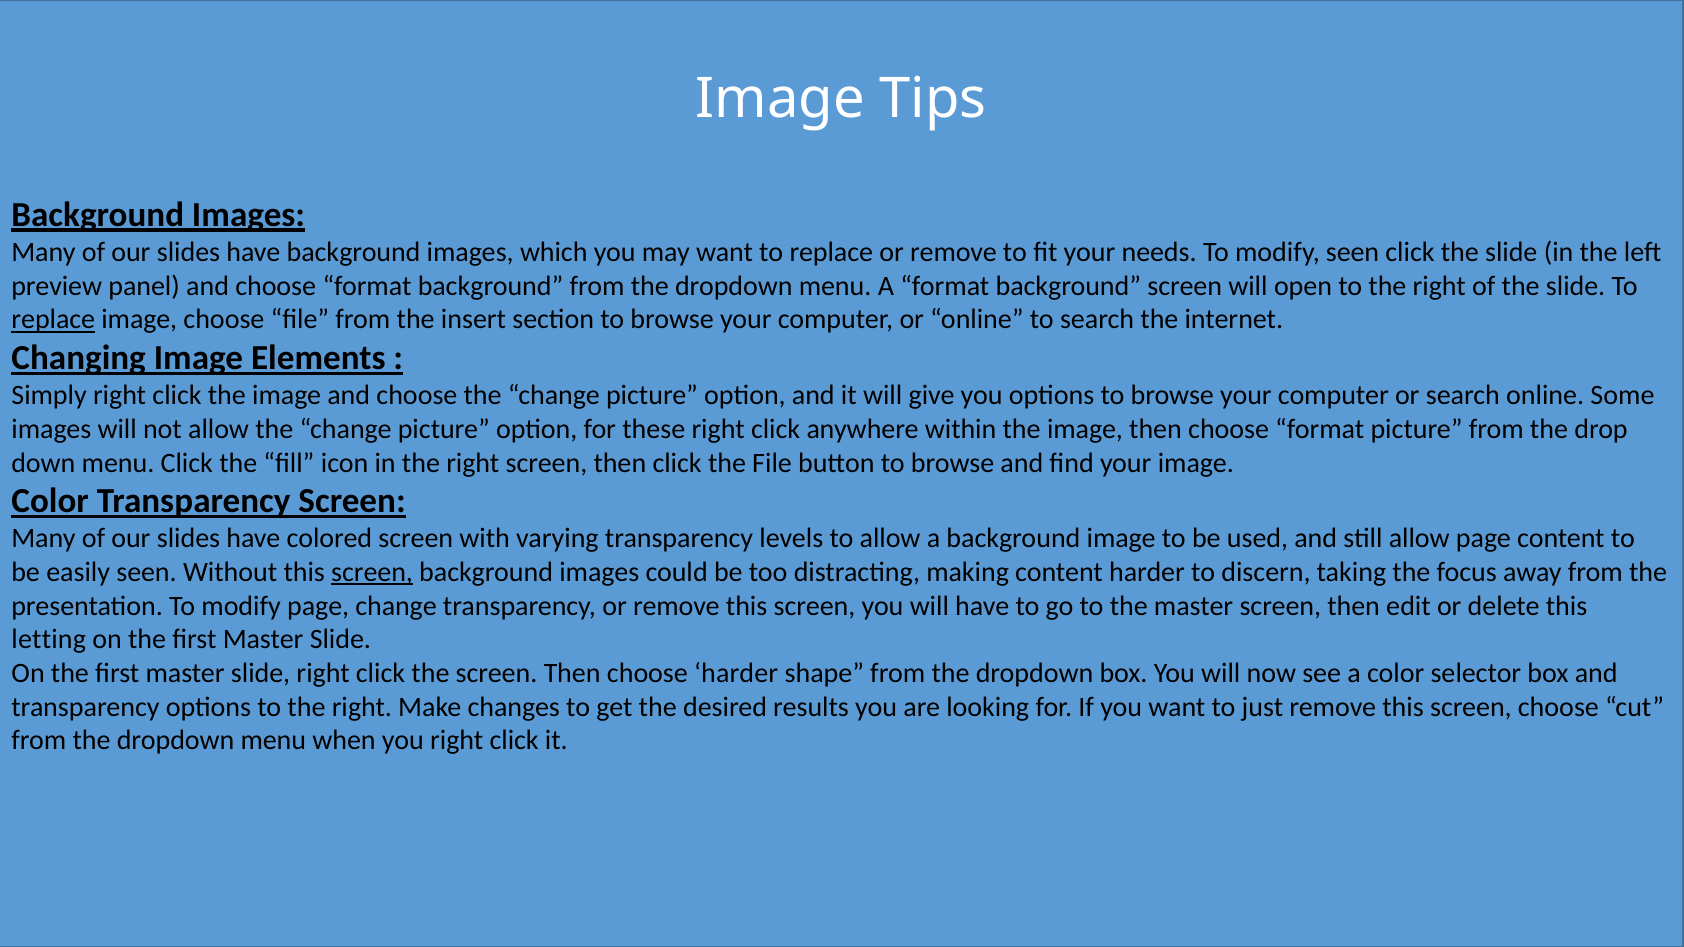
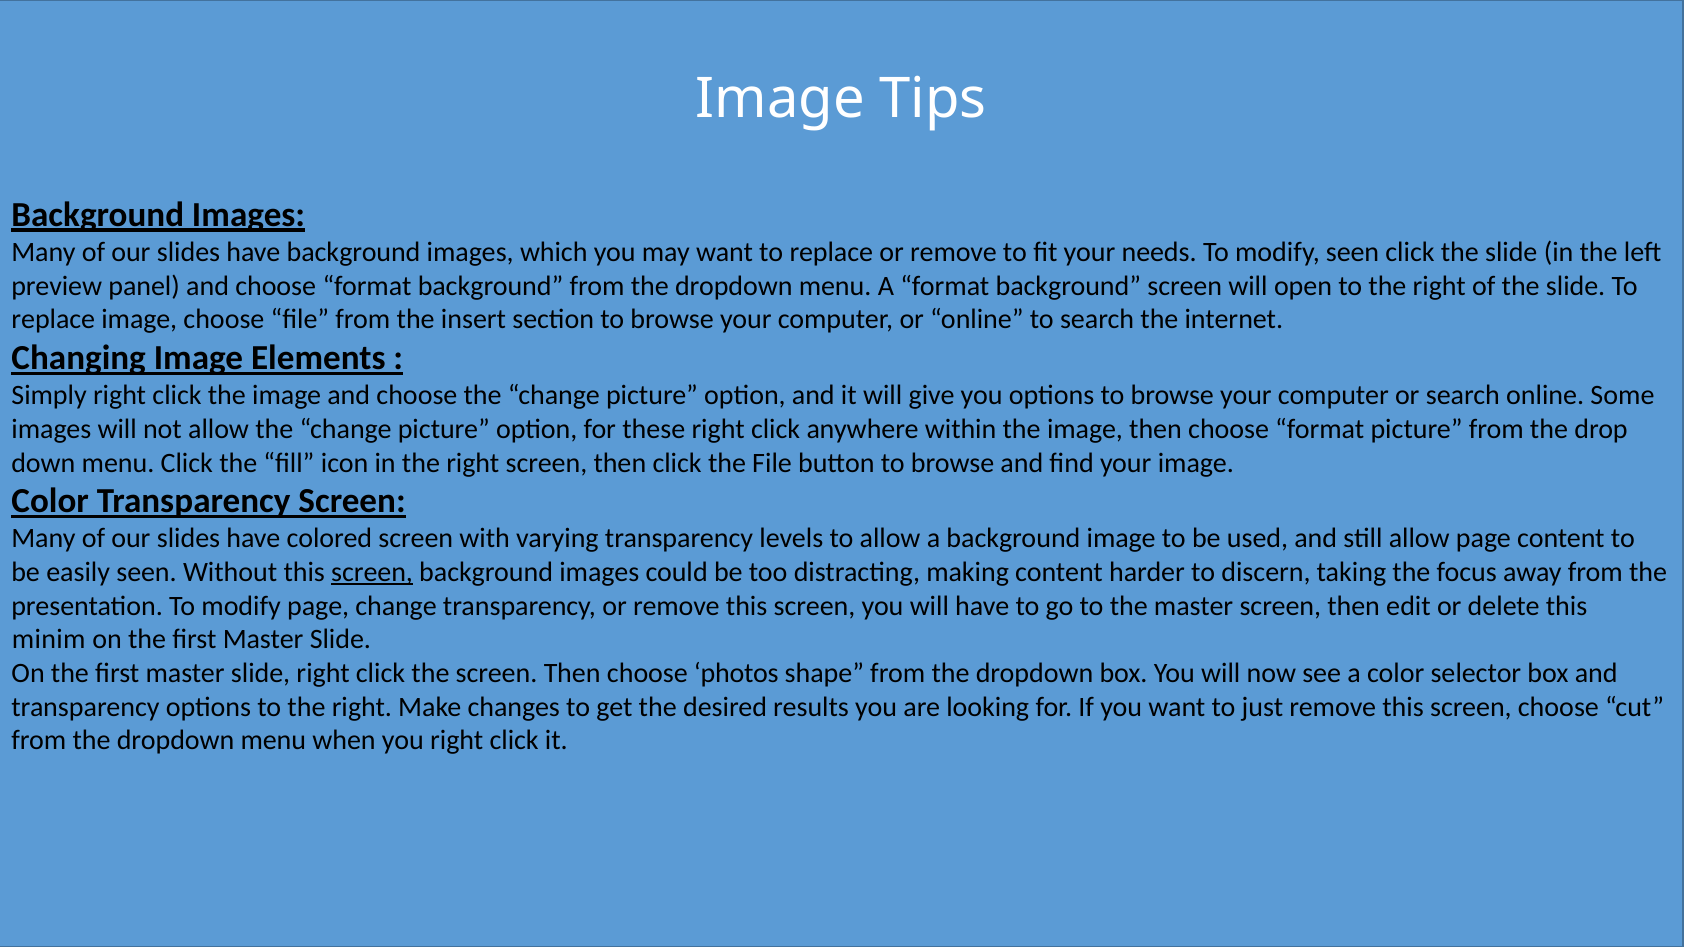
replace at (53, 320) underline: present -> none
letting: letting -> minim
choose harder: harder -> photos
